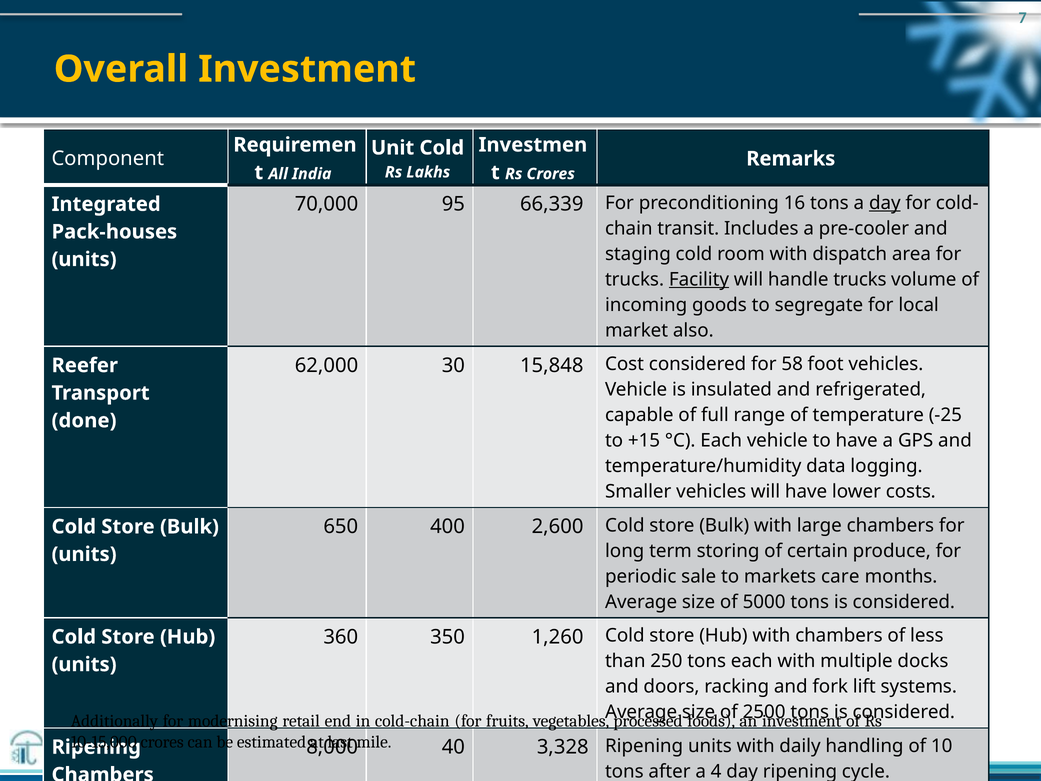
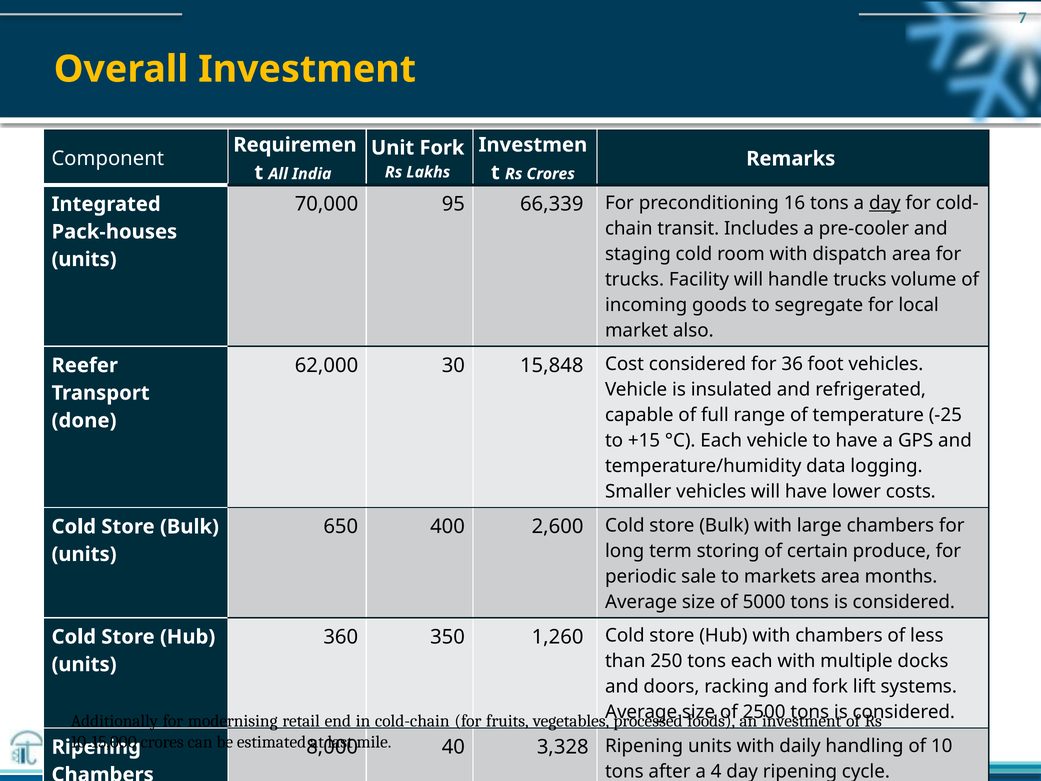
Unit Cold: Cold -> Fork
Facility underline: present -> none
58: 58 -> 36
markets care: care -> area
